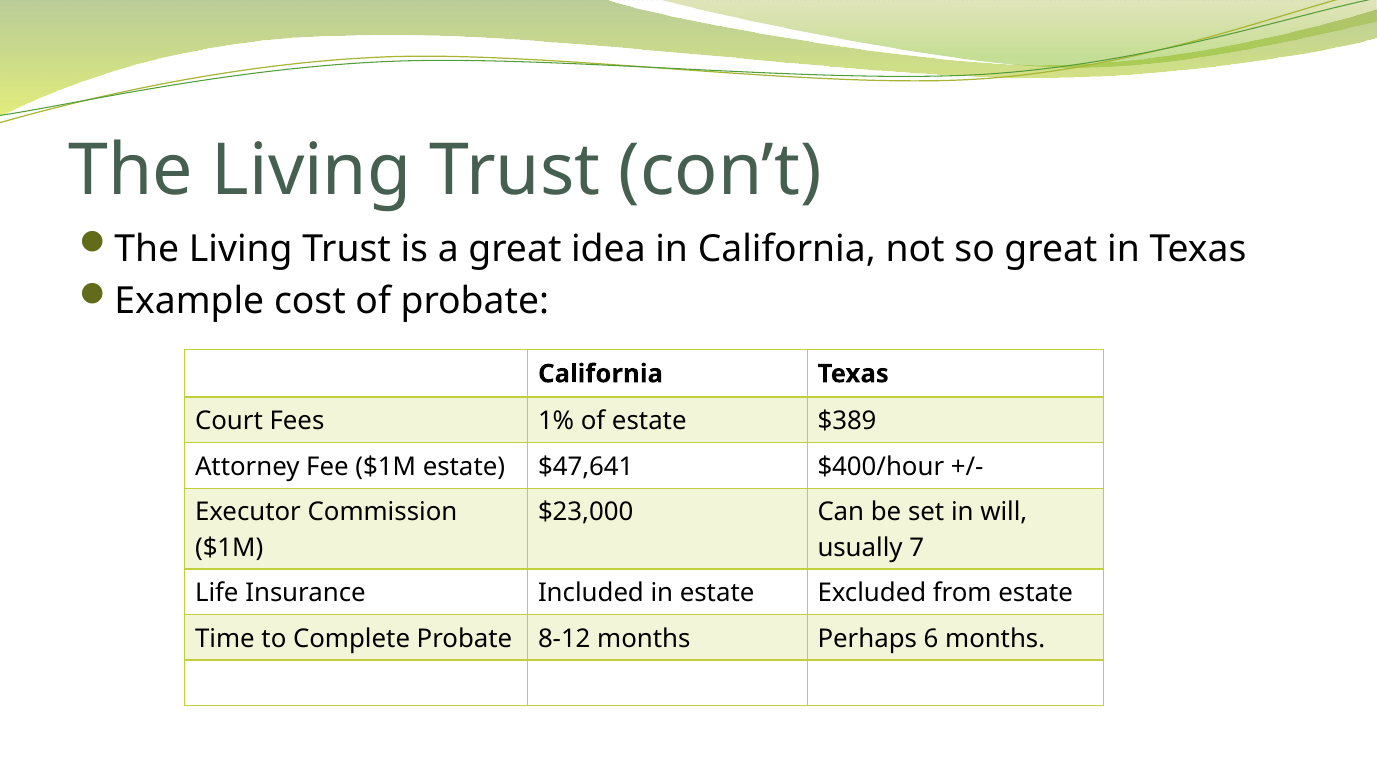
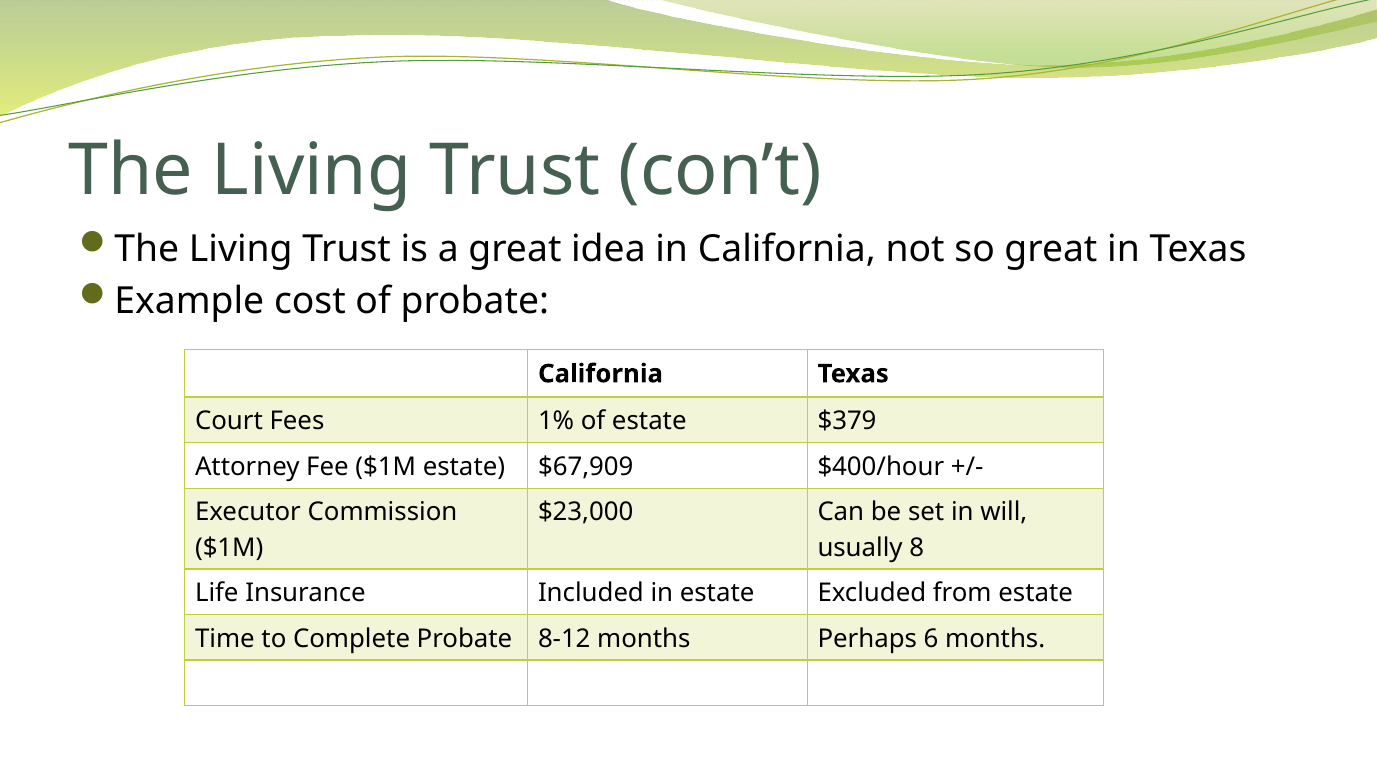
$389: $389 -> $379
$47,641: $47,641 -> $67,909
7: 7 -> 8
